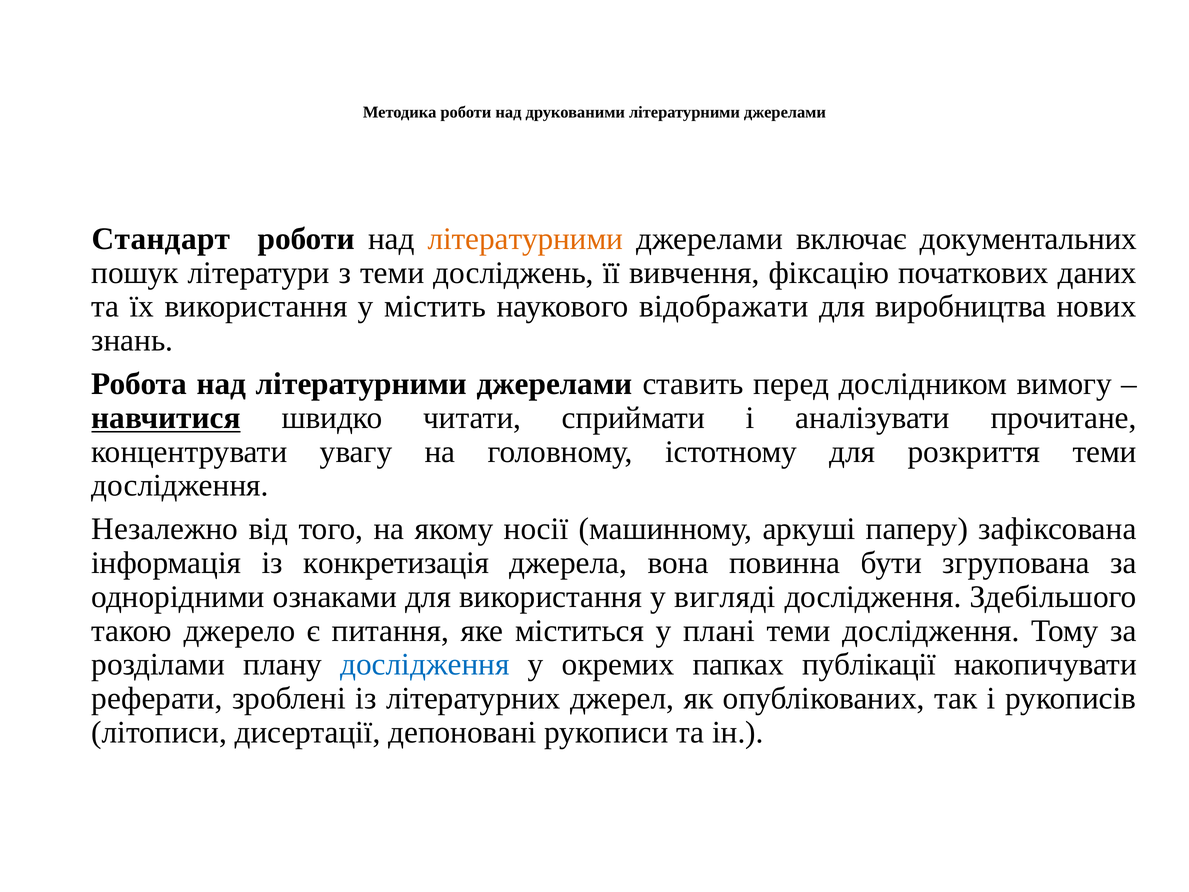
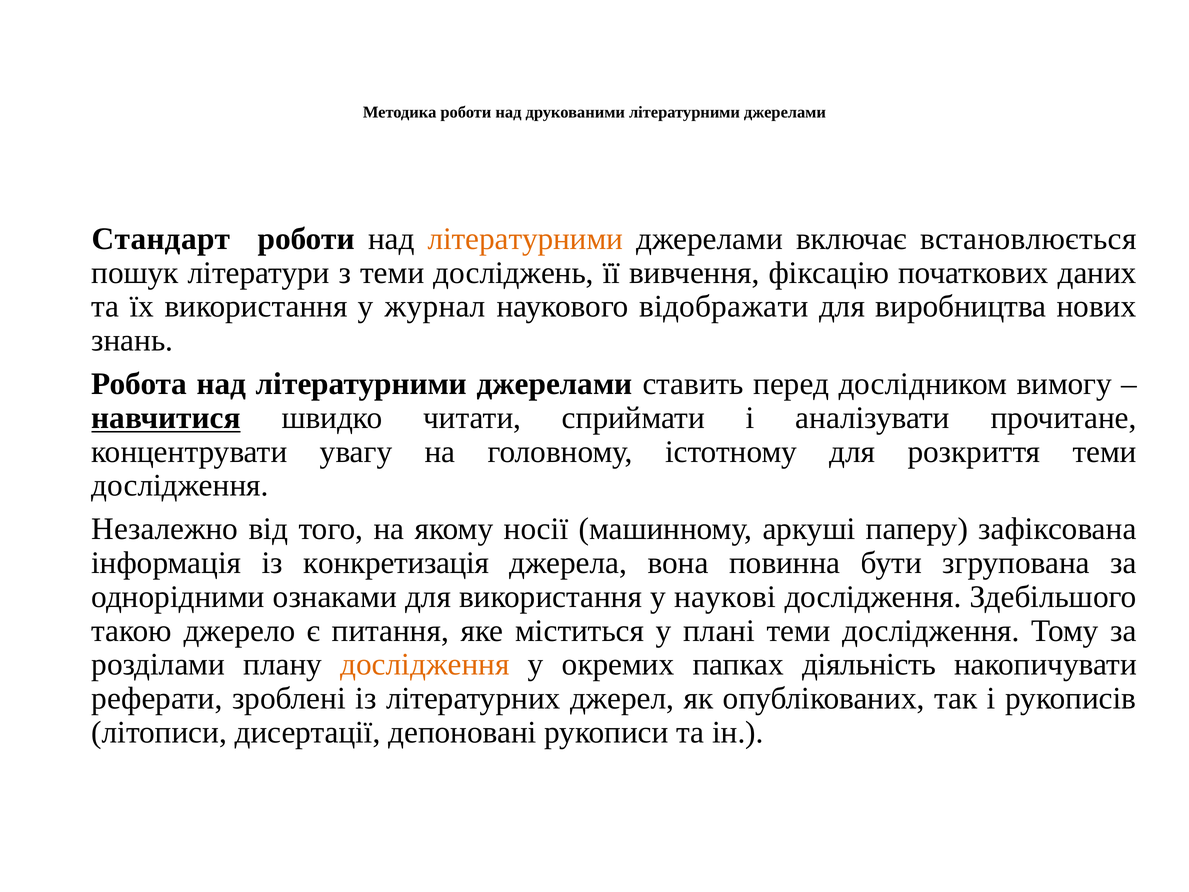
документальних: документальних -> встановлюється
містить: містить -> журнал
вигляді: вигляді -> наукові
дослідження at (425, 664) colour: blue -> orange
публікації: публікації -> діяльність
